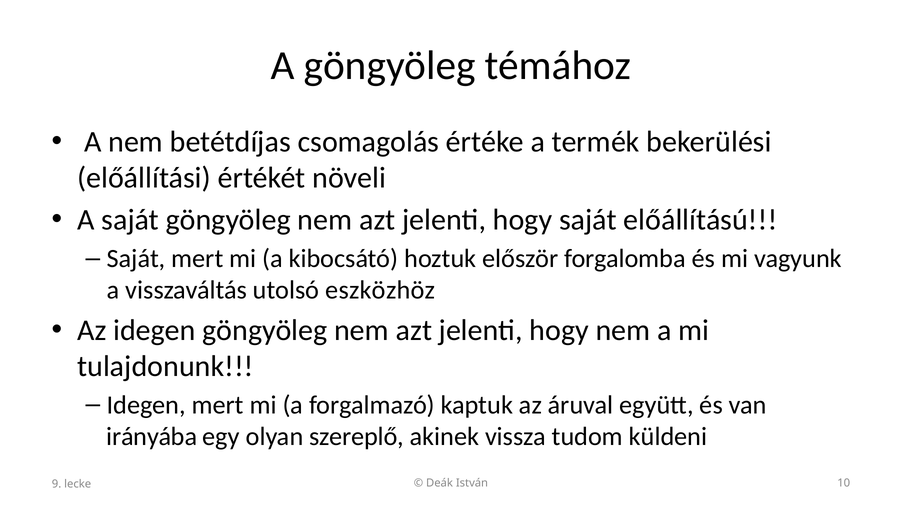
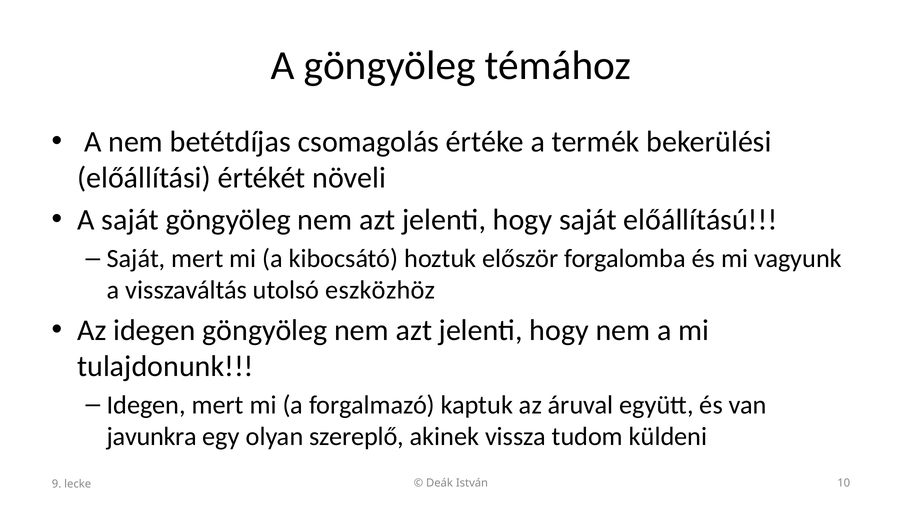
irányába: irányába -> javunkra
